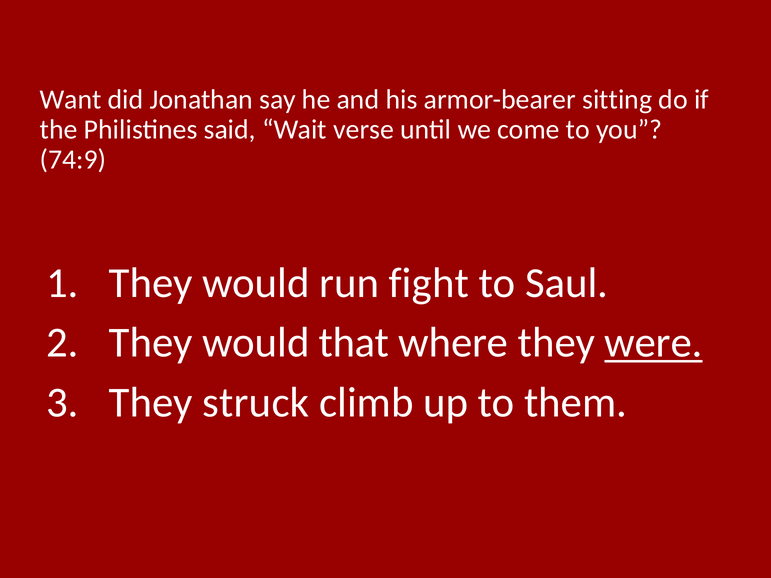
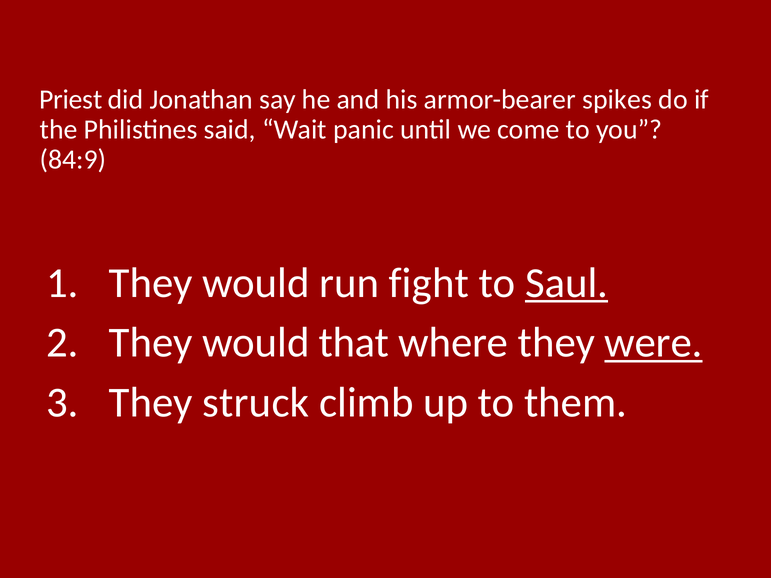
Want: Want -> Priest
sitting: sitting -> spikes
verse: verse -> panic
74:9: 74:9 -> 84:9
Saul underline: none -> present
